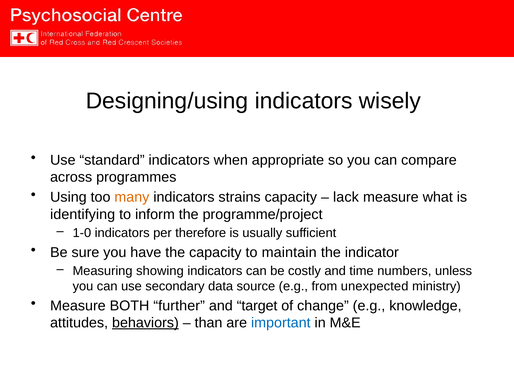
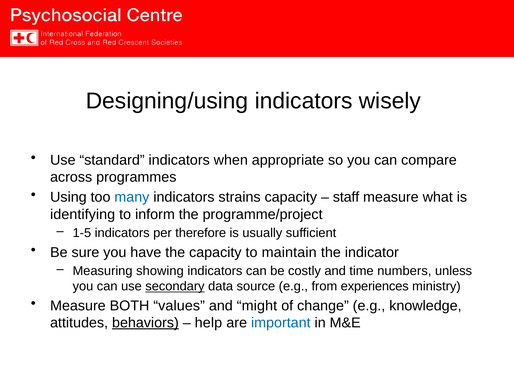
many colour: orange -> blue
lack: lack -> staff
1-0: 1-0 -> 1-5
secondary underline: none -> present
unexpected: unexpected -> experiences
further: further -> values
target: target -> might
than: than -> help
